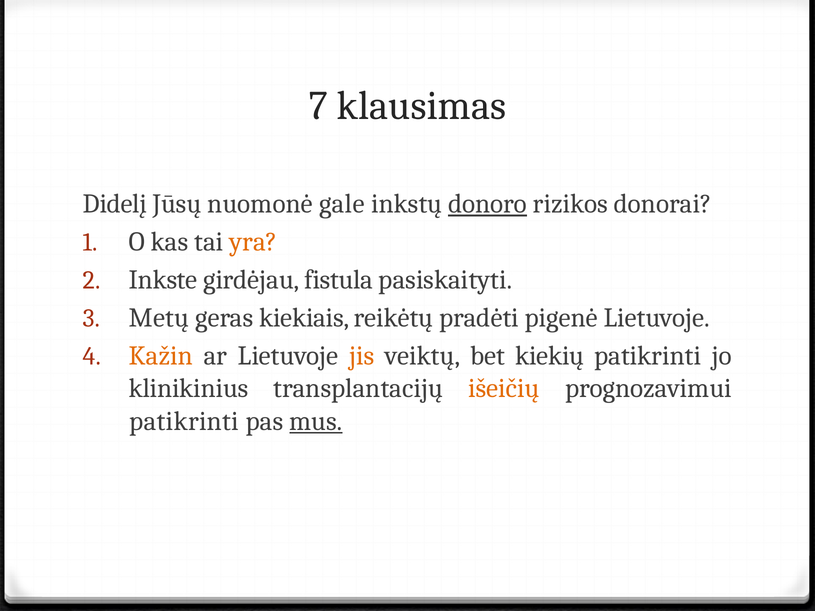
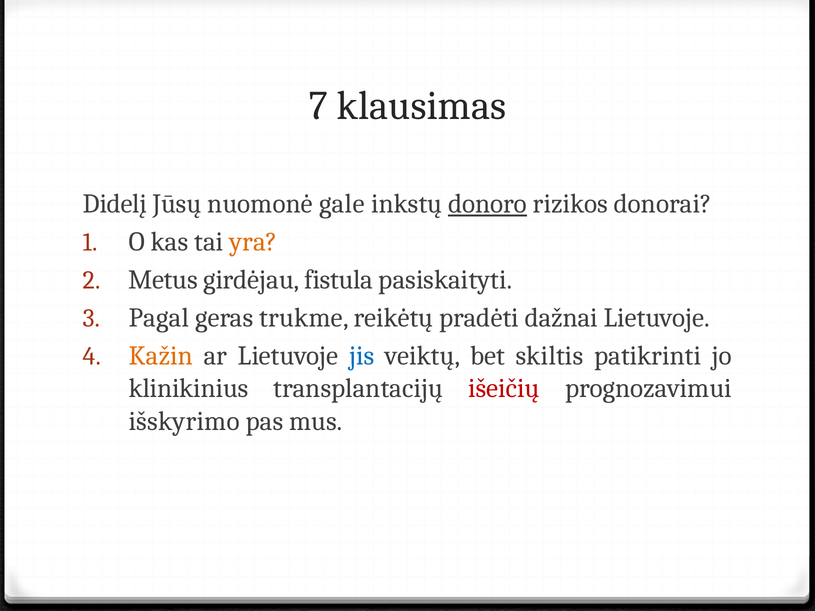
Inkste: Inkste -> Metus
Metų: Metų -> Pagal
kiekiais: kiekiais -> trukme
pigenė: pigenė -> dažnai
jis colour: orange -> blue
kiekių: kiekių -> skiltis
išeičių colour: orange -> red
patikrinti at (184, 421): patikrinti -> išskyrimo
mus underline: present -> none
